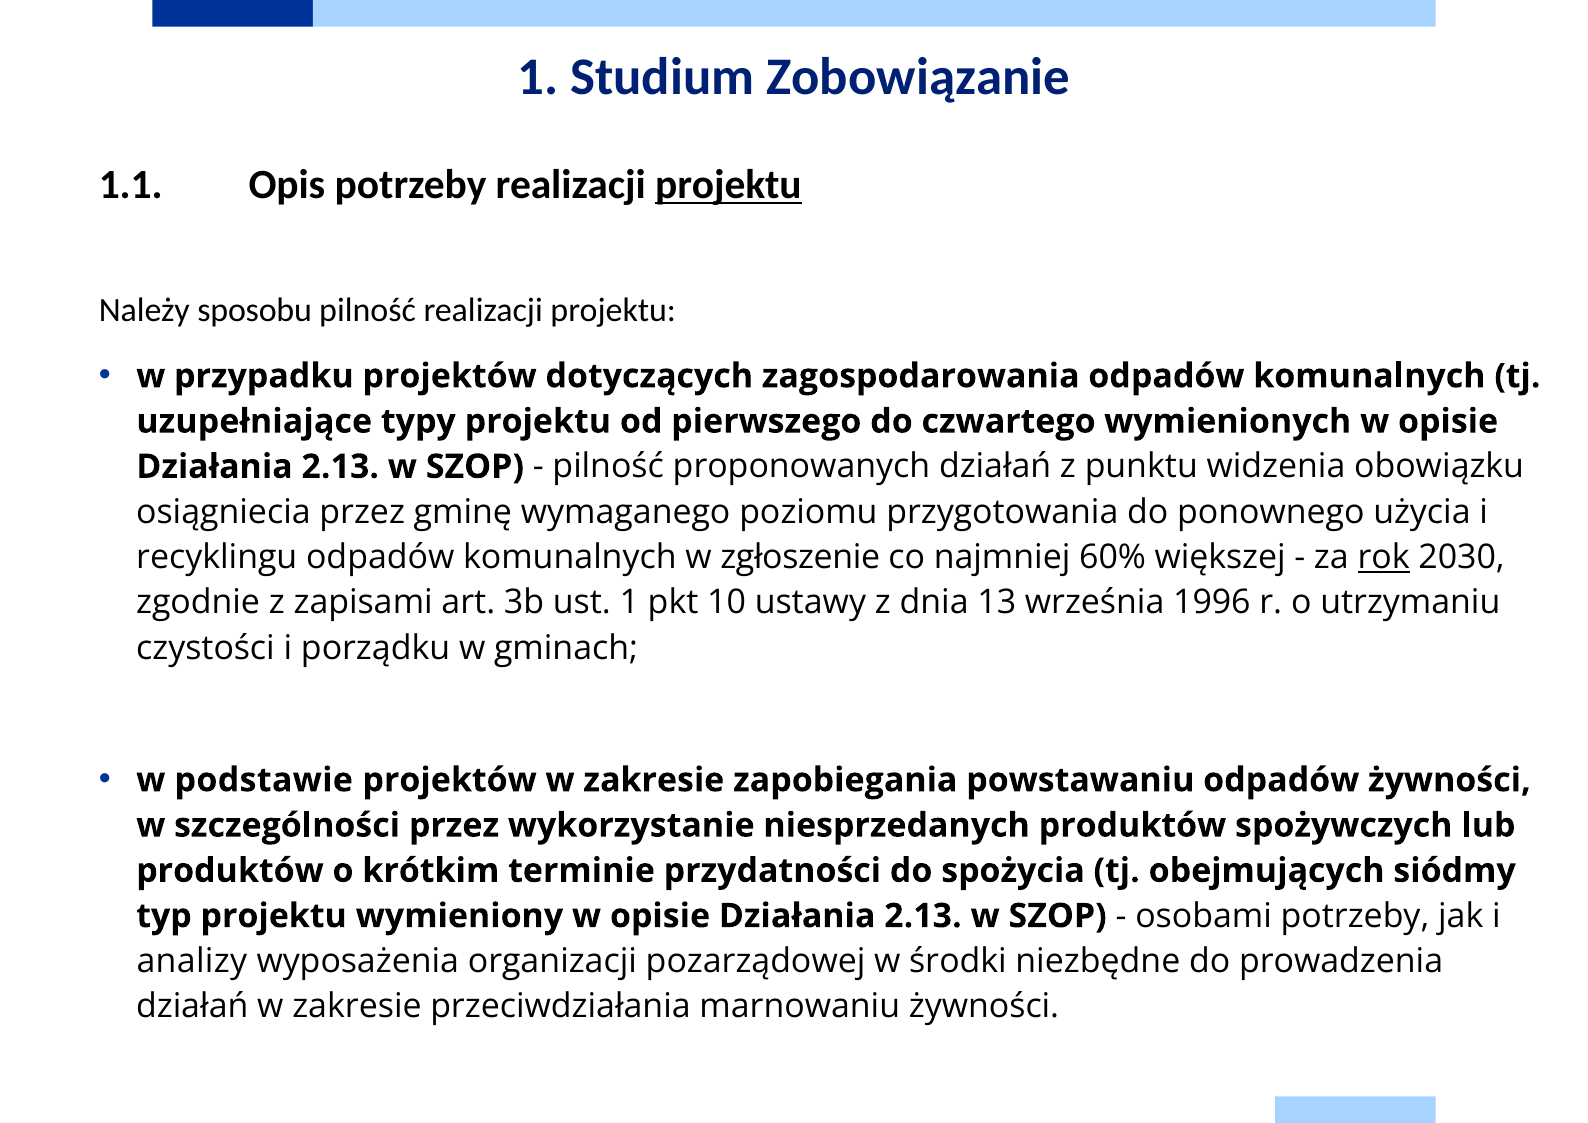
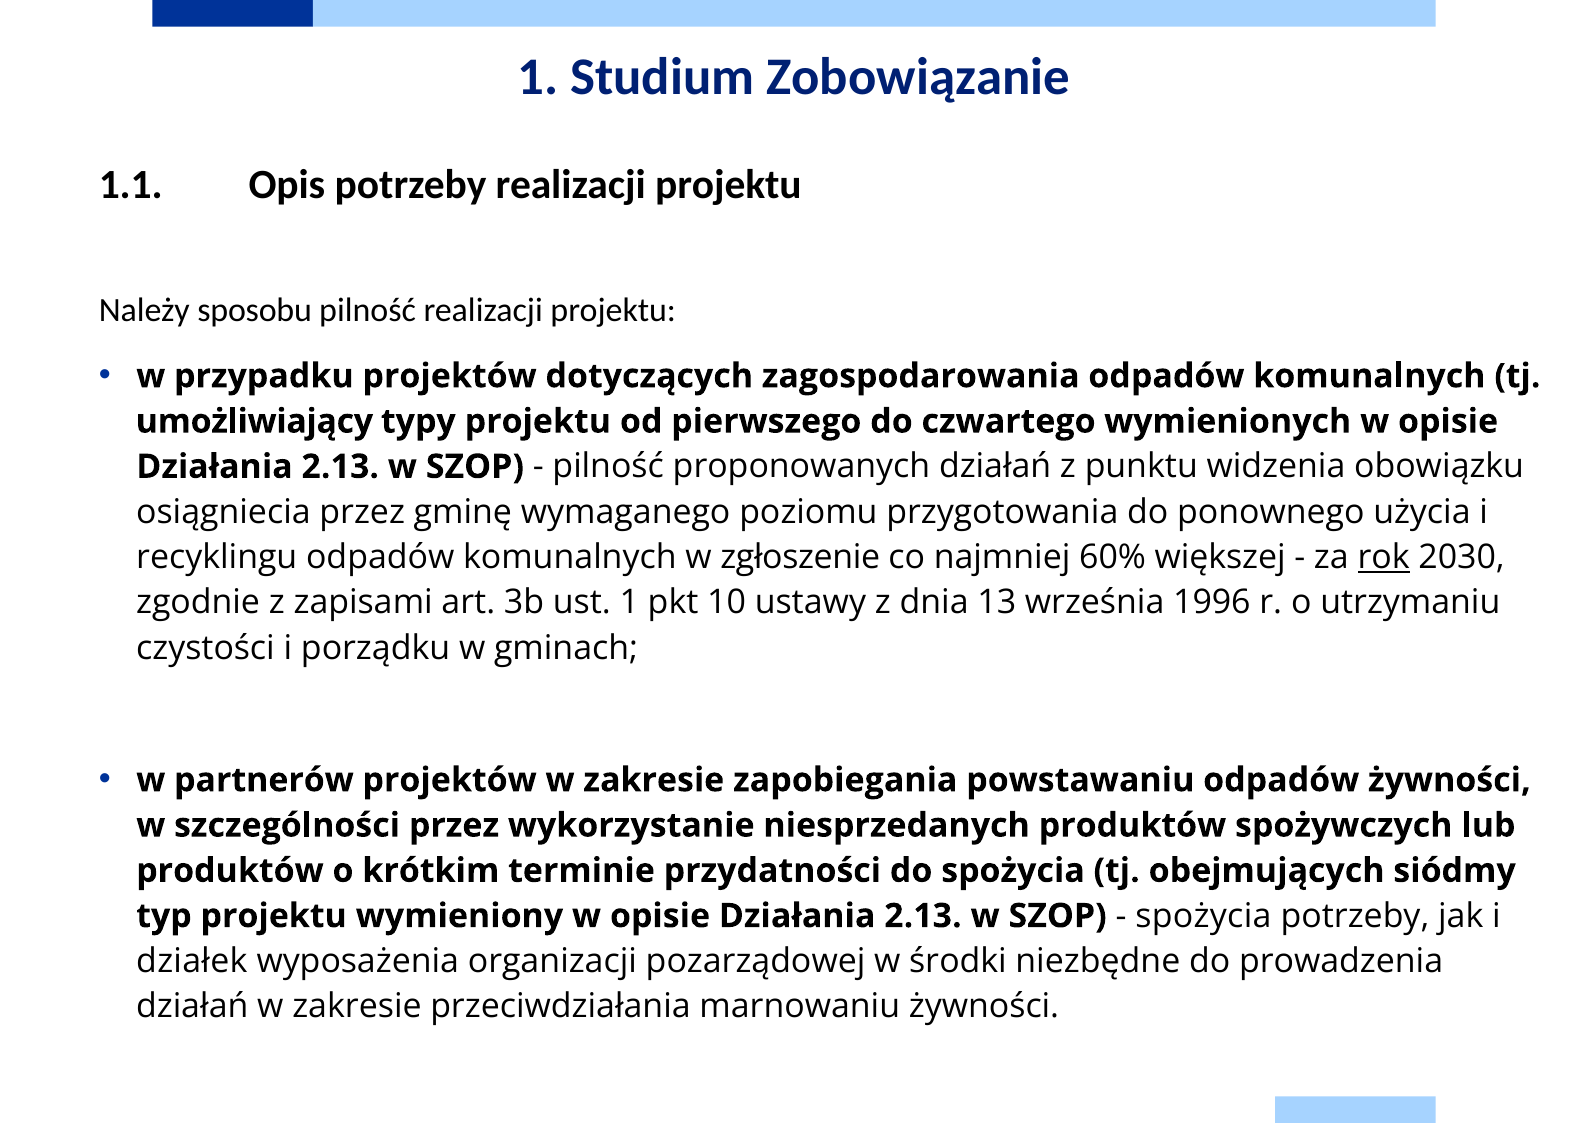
projektu at (728, 185) underline: present -> none
uzupełniające: uzupełniające -> umożliwiający
podstawie: podstawie -> partnerów
osobami at (1204, 916): osobami -> spożycia
analizy: analizy -> działek
